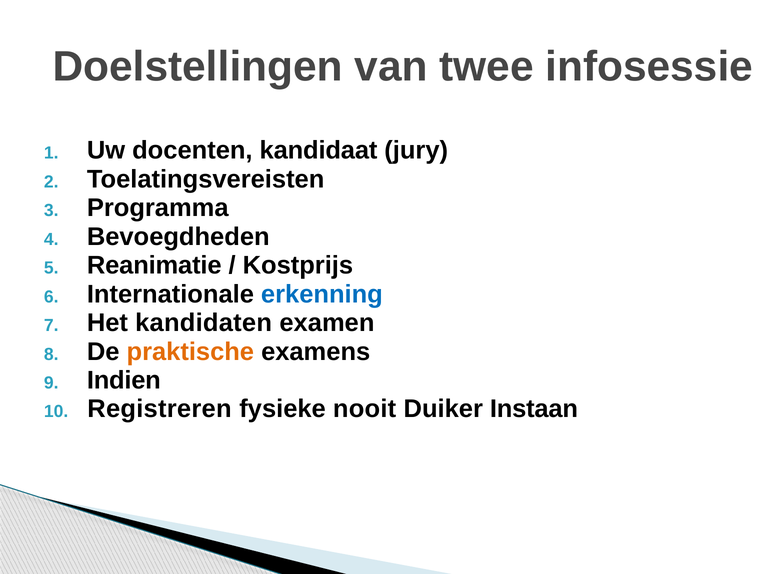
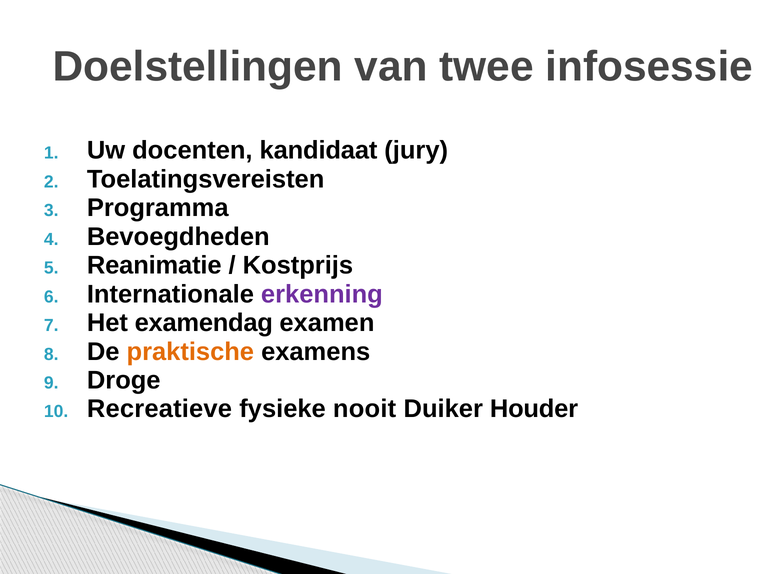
erkenning colour: blue -> purple
kandidaten: kandidaten -> examendag
Indien: Indien -> Droge
Registreren: Registreren -> Recreatieve
Instaan: Instaan -> Houder
